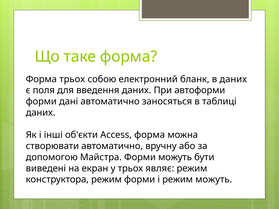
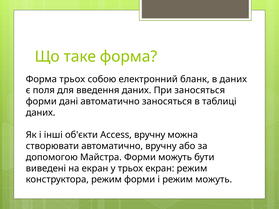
При автоформи: автоформи -> заносяться
Access форма: форма -> вручну
трьох являє: являє -> екран
